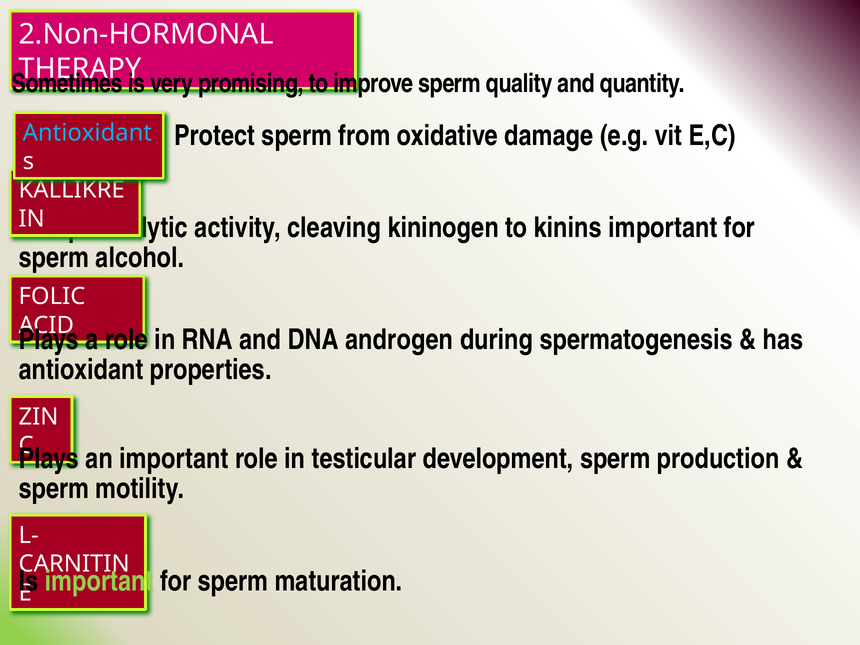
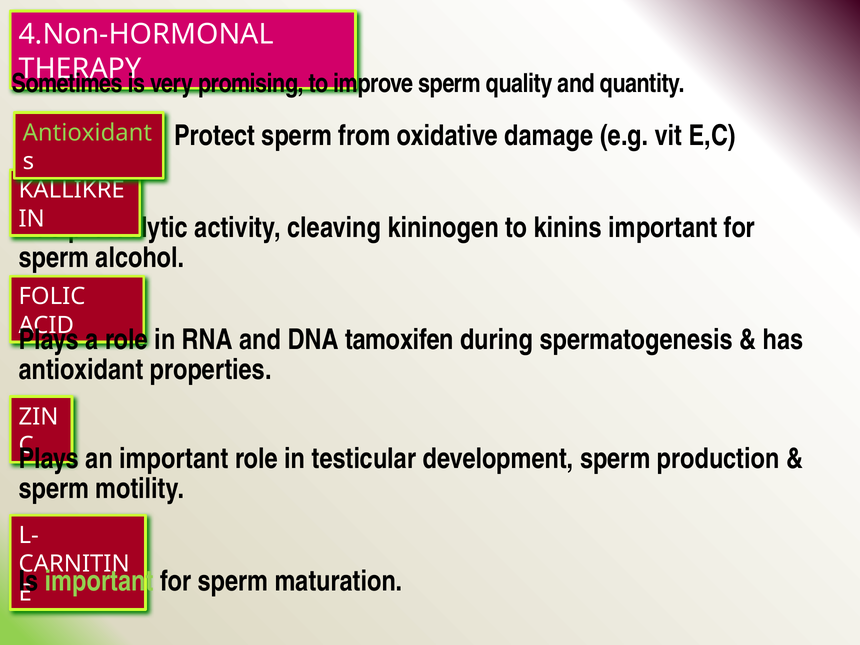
2.Non-HORMONAL: 2.Non-HORMONAL -> 4.Non-HORMONAL
Antioxidant at (87, 133) colour: light blue -> light green
androgen: androgen -> tamoxifen
